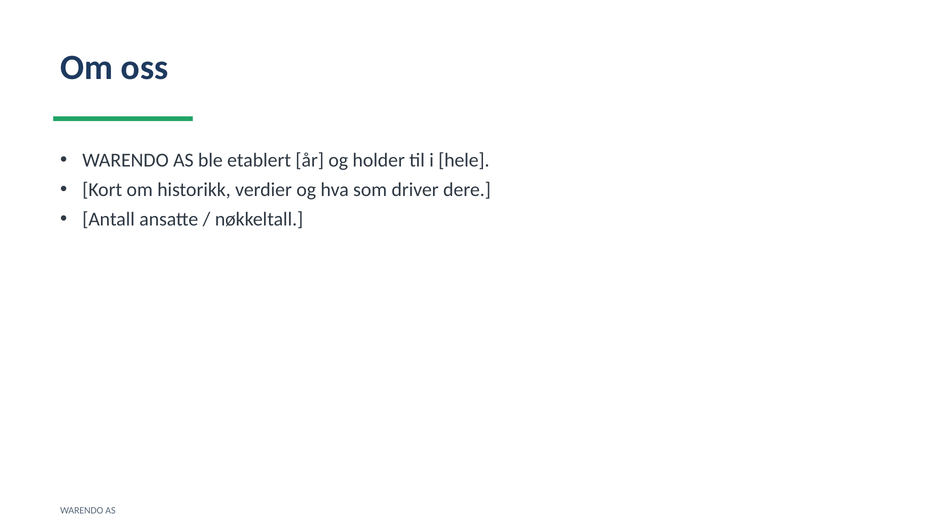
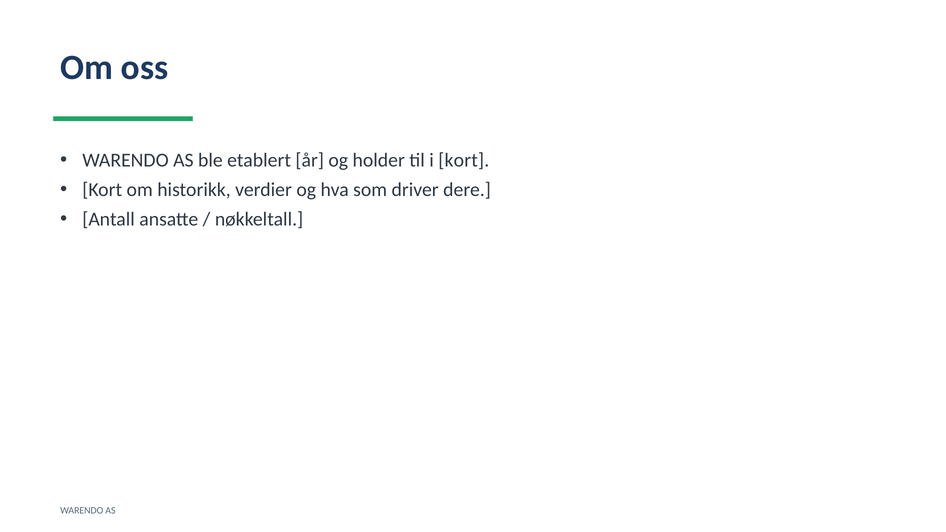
i hele: hele -> kort
